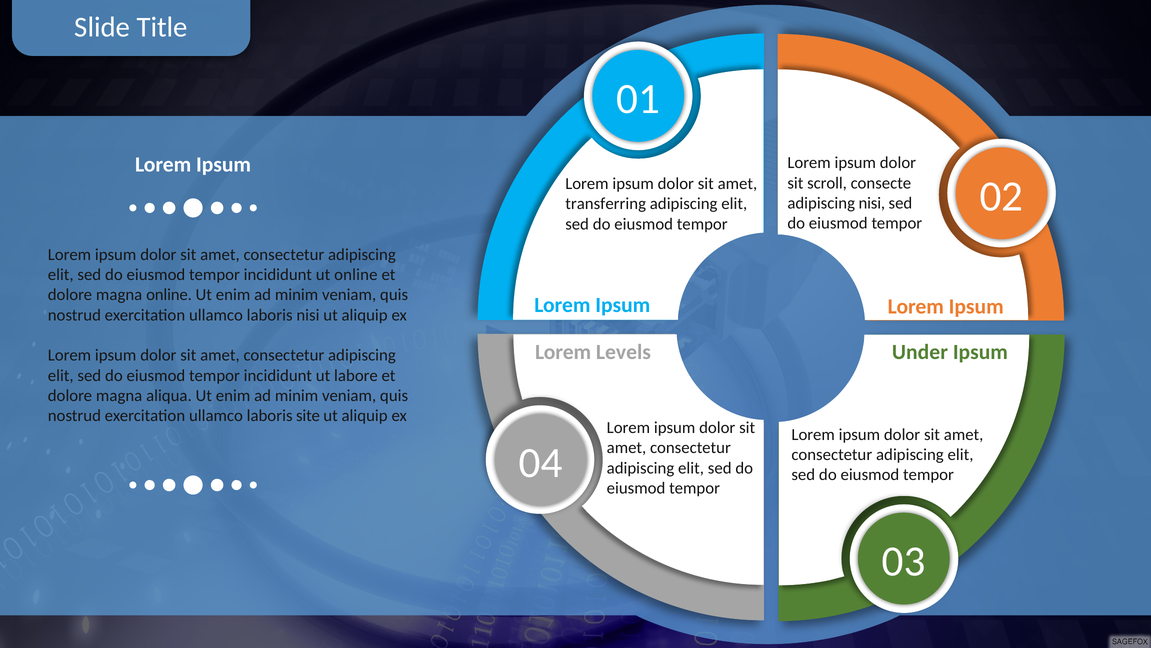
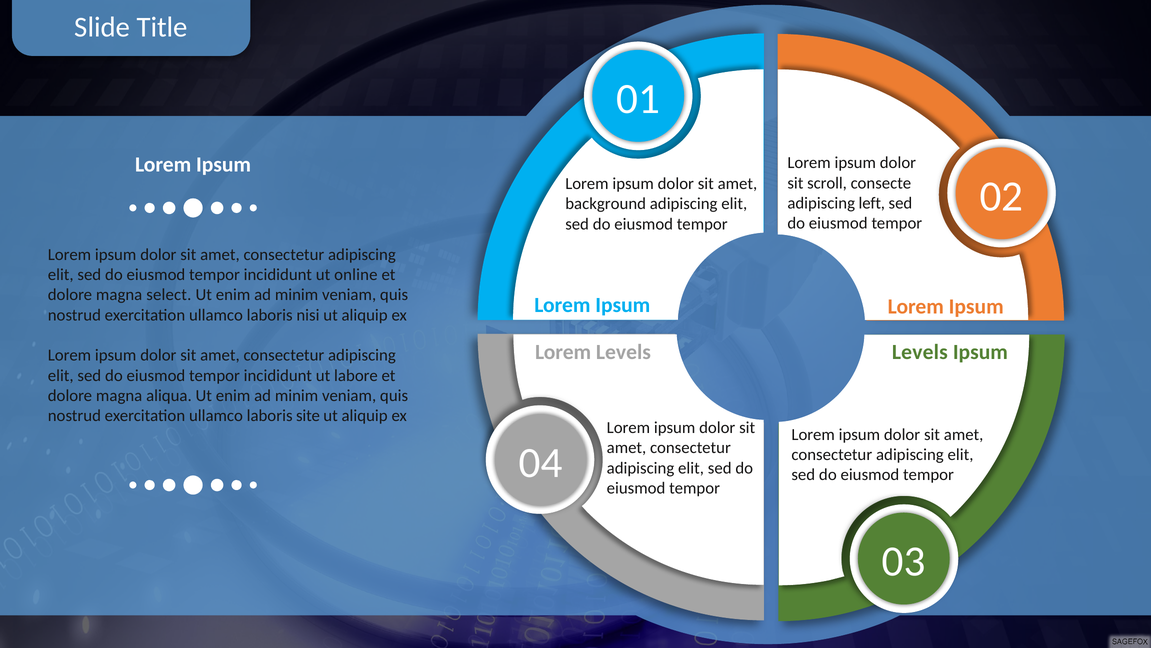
adipiscing nisi: nisi -> left
transferring: transferring -> background
magna online: online -> select
Under at (920, 352): Under -> Levels
